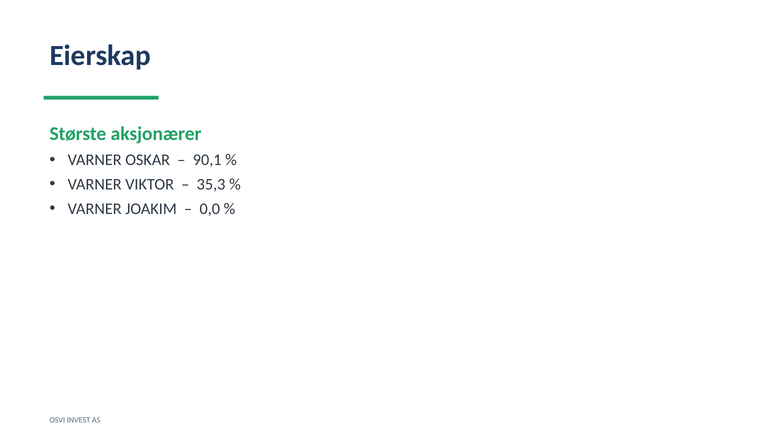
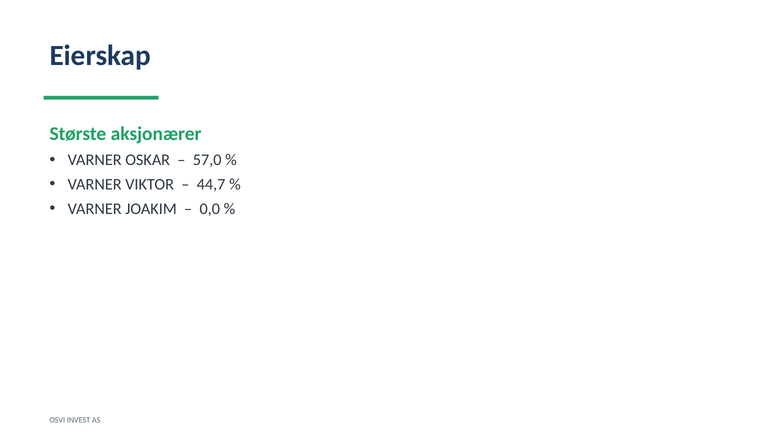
90,1: 90,1 -> 57,0
35,3: 35,3 -> 44,7
